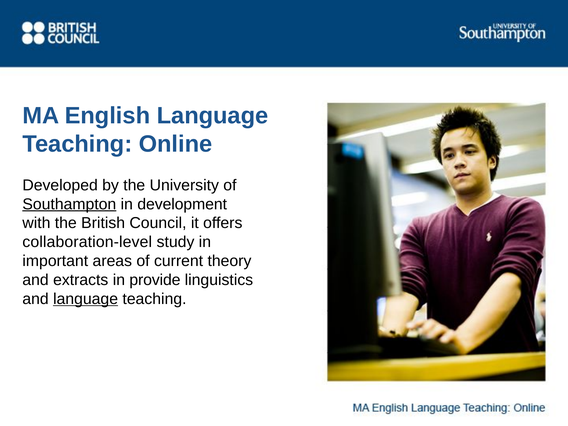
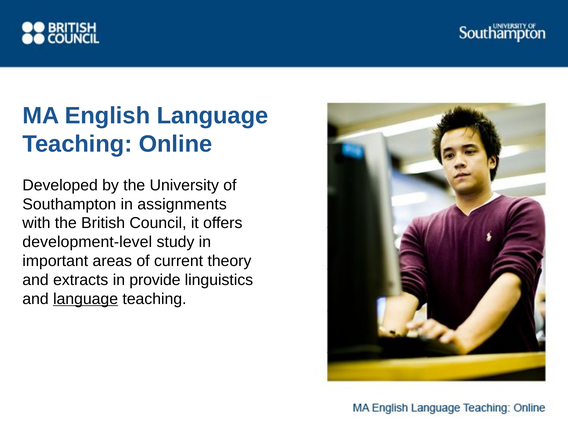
Southampton underline: present -> none
development: development -> assignments
collaboration-level: collaboration-level -> development-level
